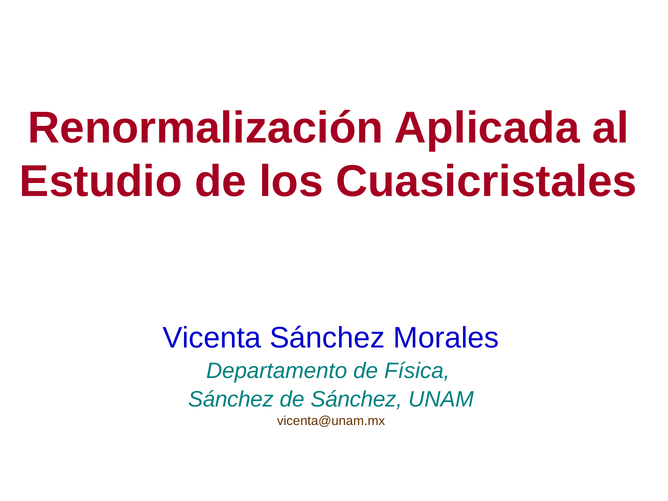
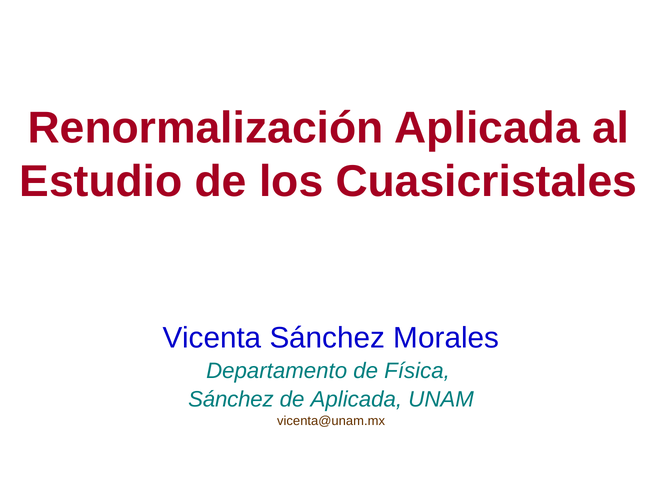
de Sánchez: Sánchez -> Aplicada
